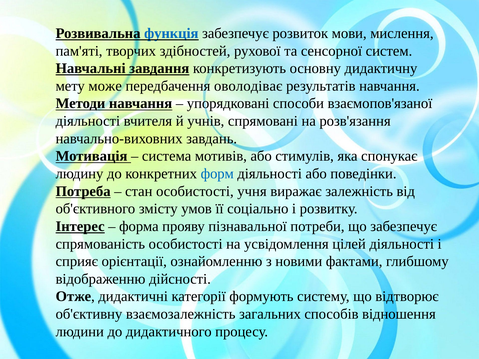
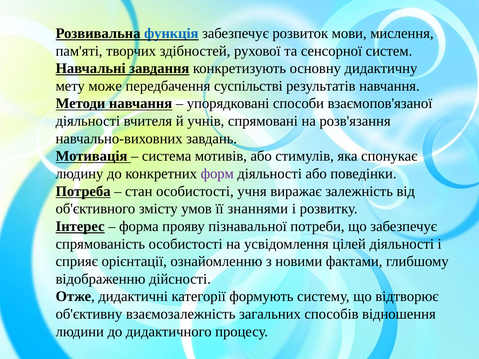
оволодіває: оволодіває -> суспільстві
форм colour: blue -> purple
соціально: соціально -> знаннями
